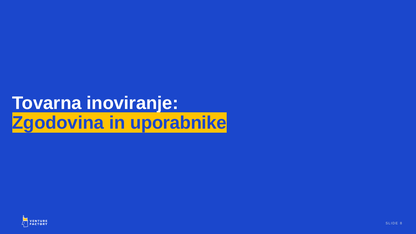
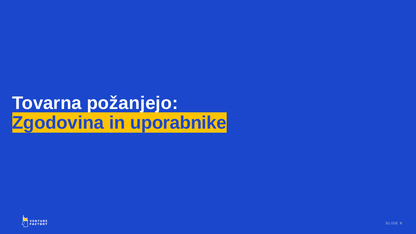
inoviranje: inoviranje -> požanjejo
